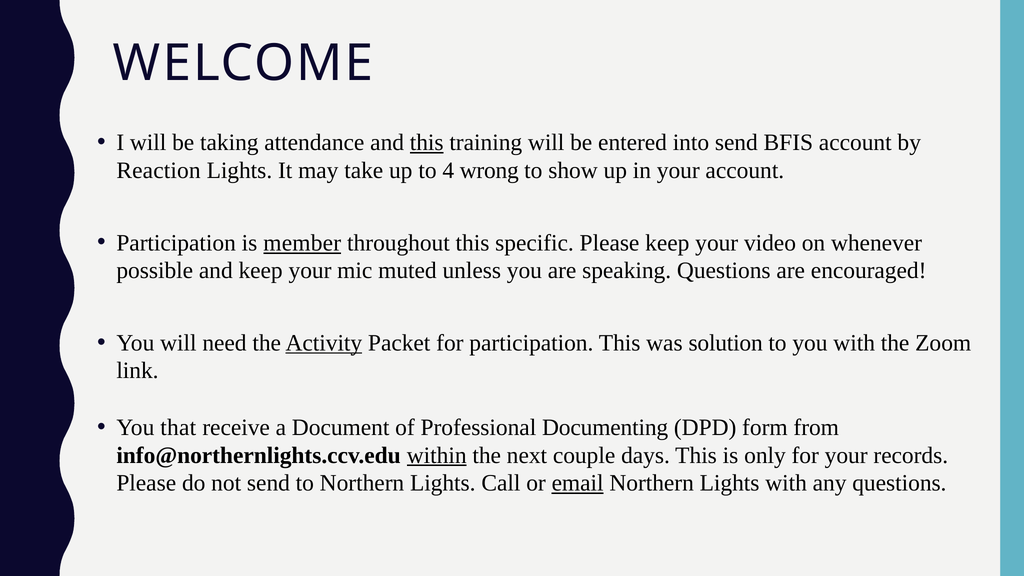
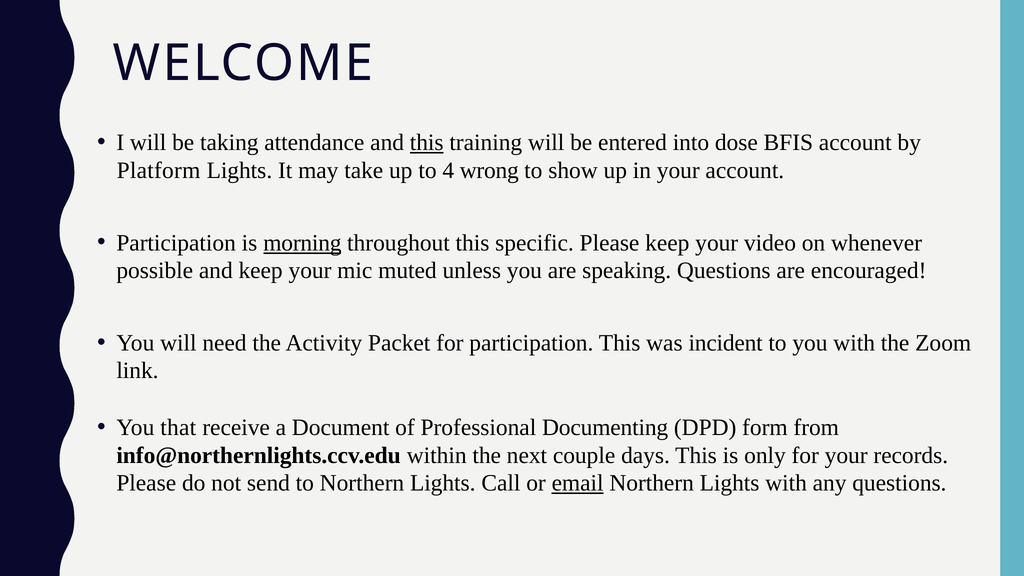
into send: send -> dose
Reaction: Reaction -> Platform
member: member -> morning
Activity underline: present -> none
solution: solution -> incident
within underline: present -> none
